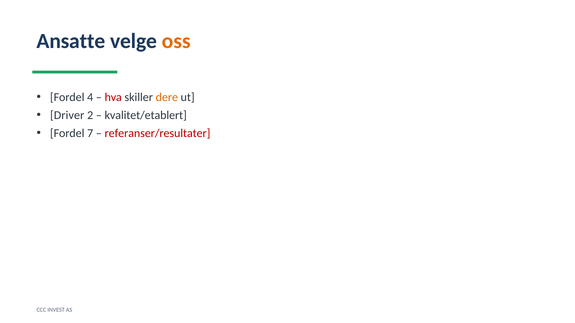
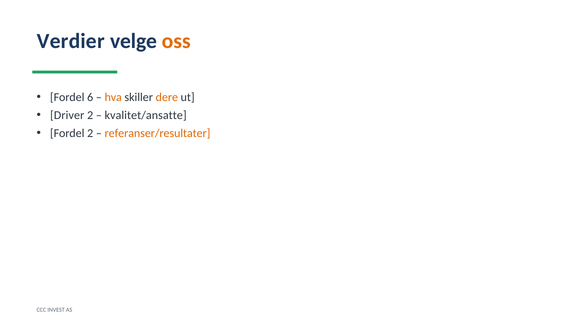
Ansatte: Ansatte -> Verdier
4: 4 -> 6
hva colour: red -> orange
kvalitet/etablert: kvalitet/etablert -> kvalitet/ansatte
Fordel 7: 7 -> 2
referanser/resultater colour: red -> orange
